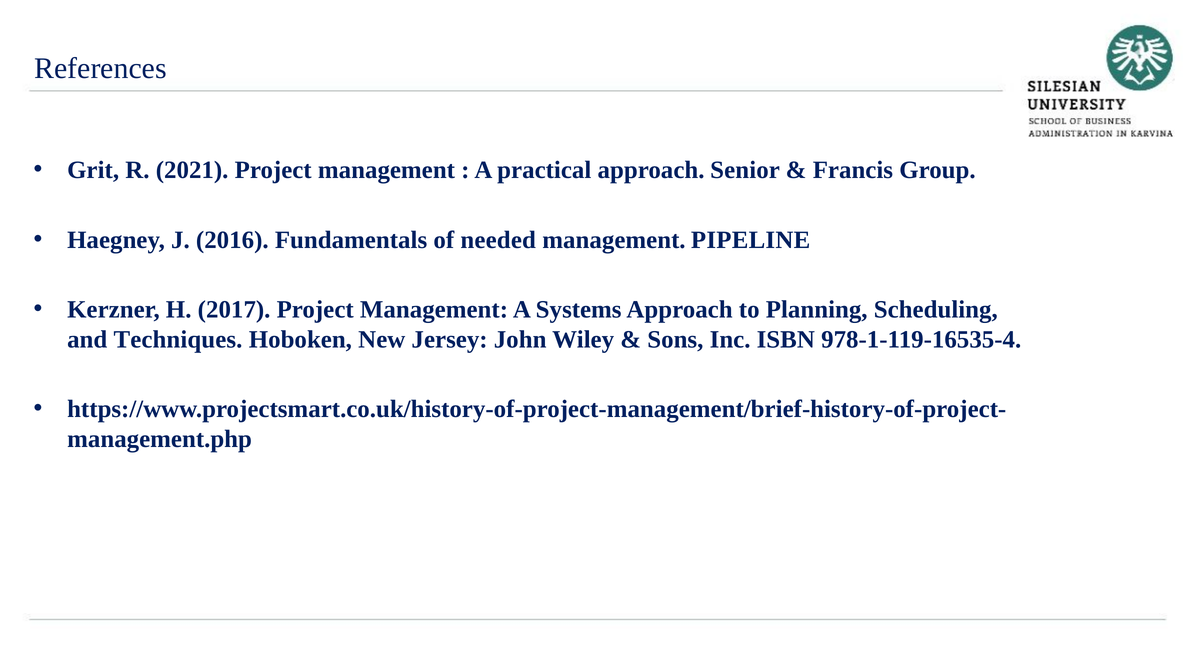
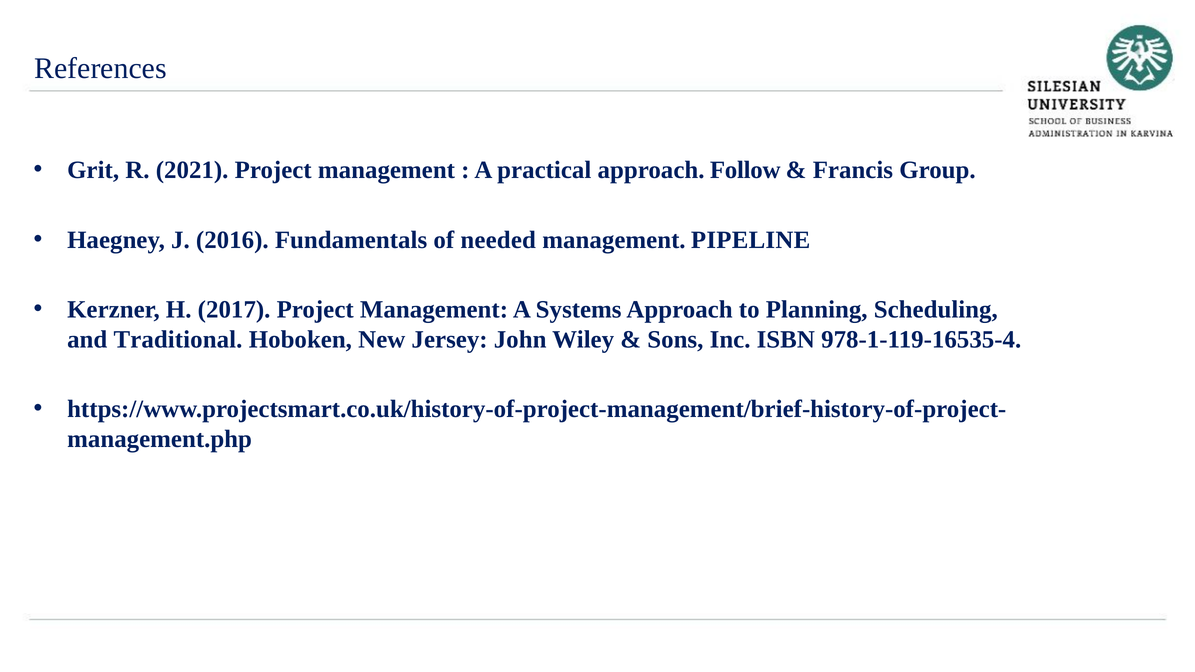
Senior: Senior -> Follow
Techniques: Techniques -> Traditional
